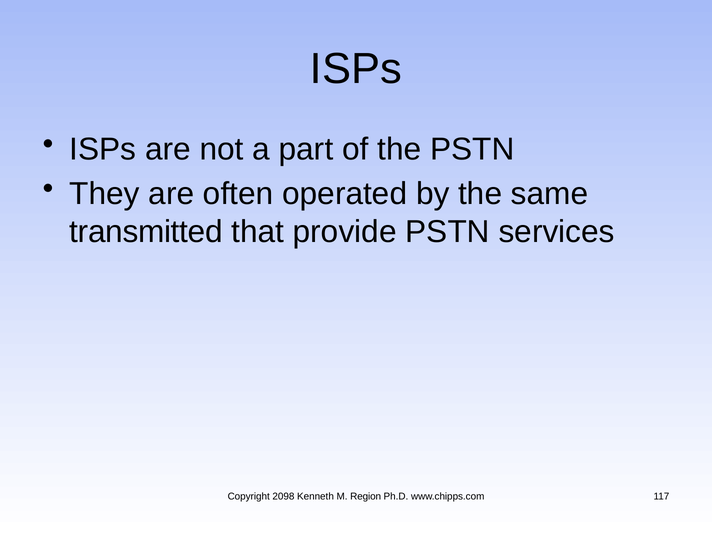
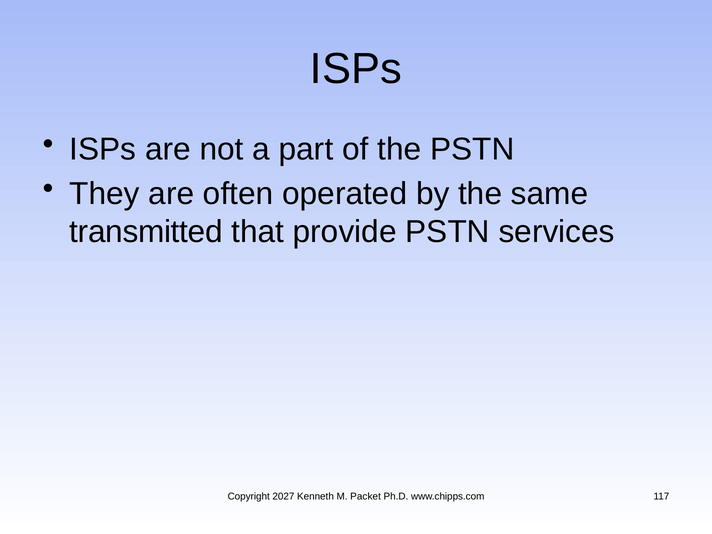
2098: 2098 -> 2027
Region: Region -> Packet
